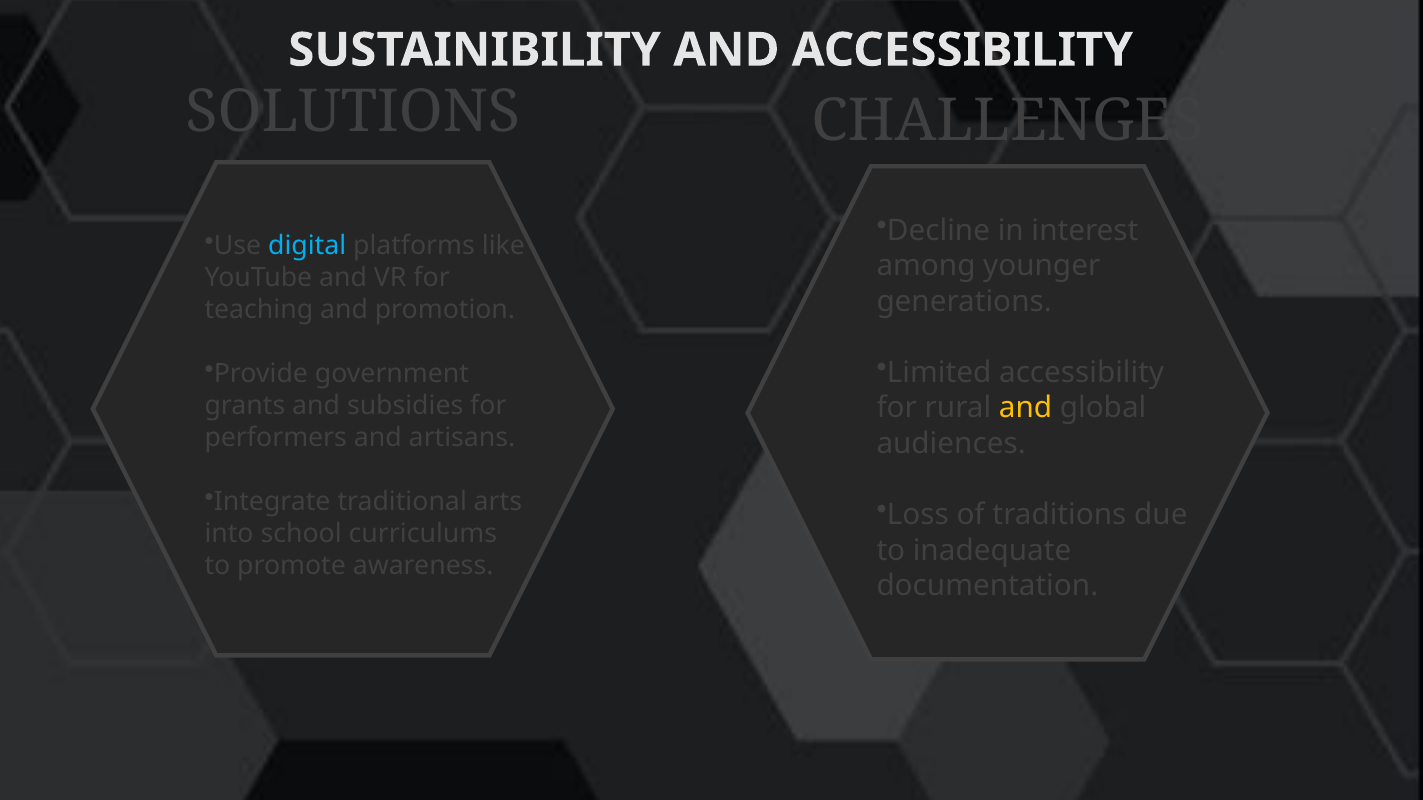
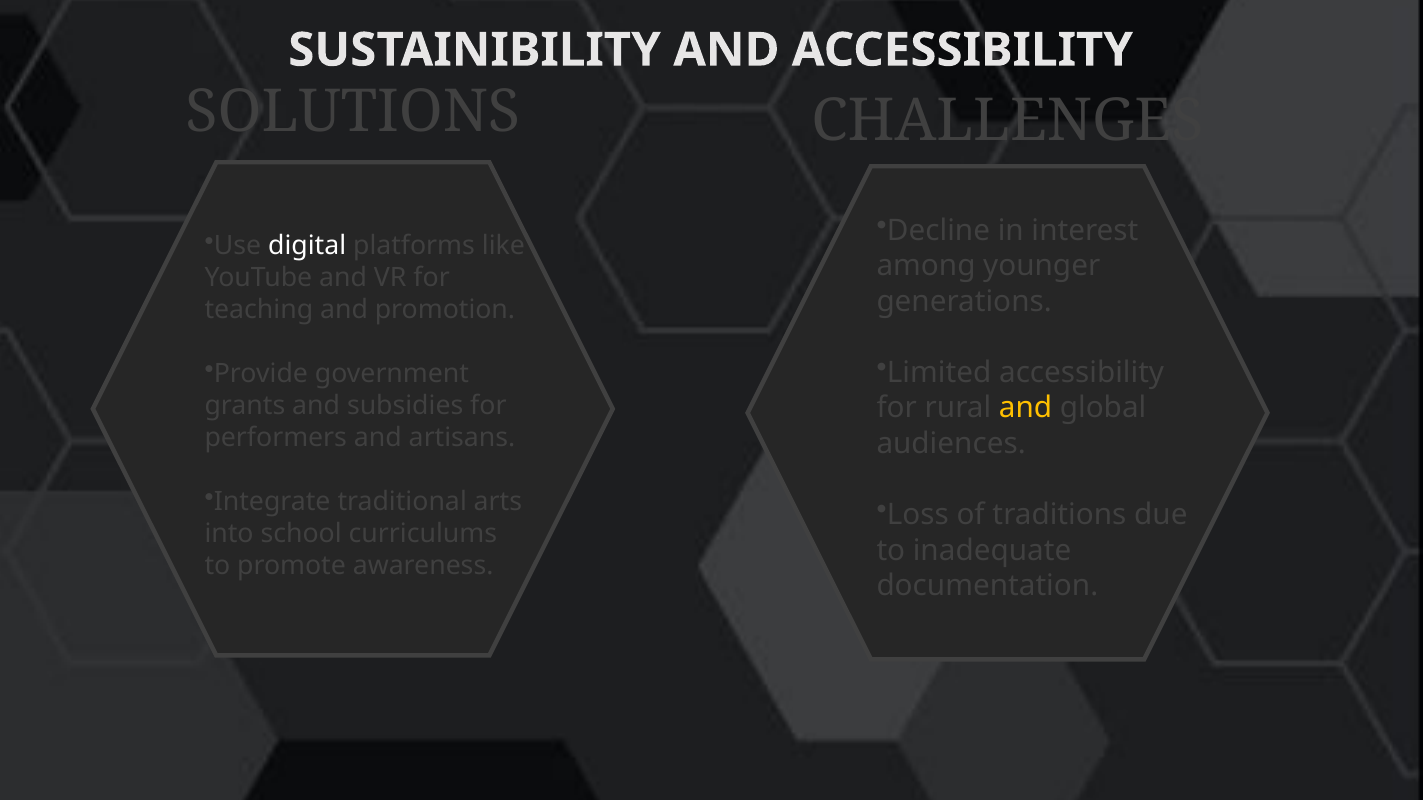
digital colour: light blue -> white
